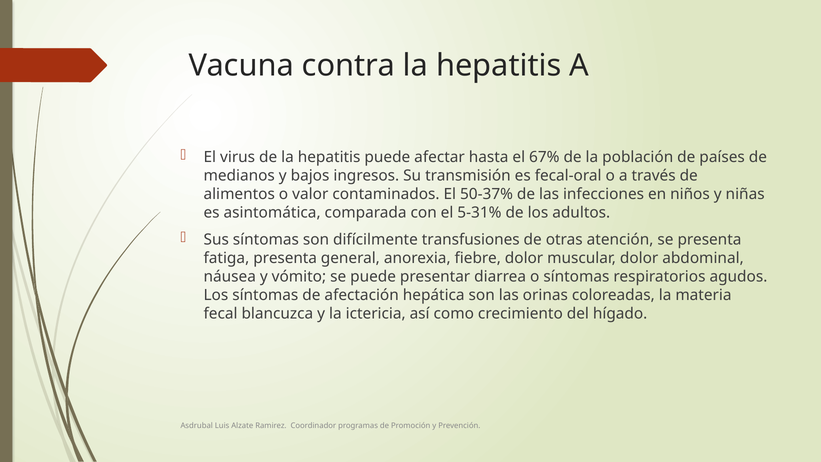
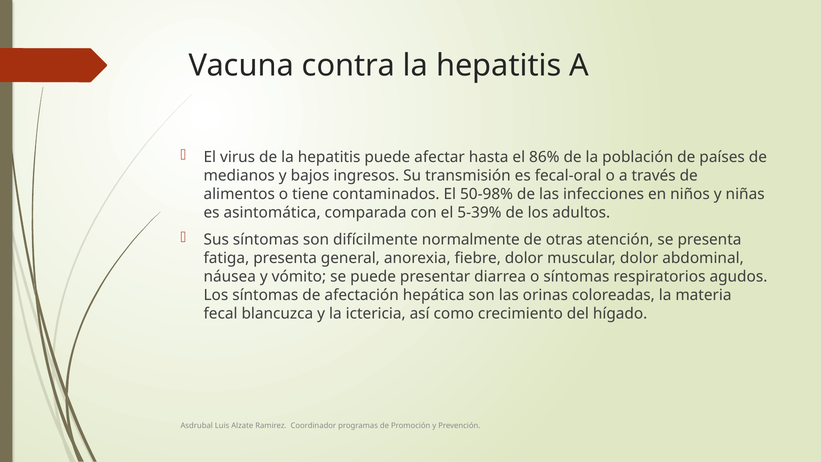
67%: 67% -> 86%
valor: valor -> tiene
50-37%: 50-37% -> 50-98%
5-31%: 5-31% -> 5-39%
transfusiones: transfusiones -> normalmente
